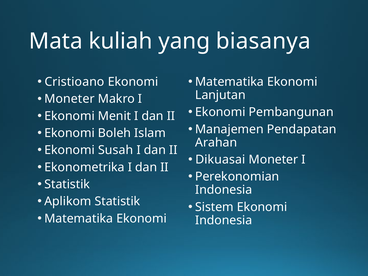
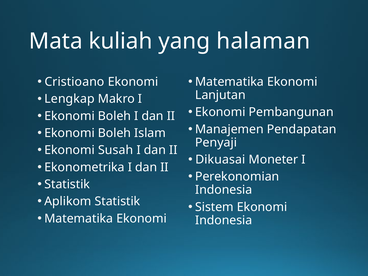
biasanya: biasanya -> halaman
Moneter at (70, 99): Moneter -> Lengkap
Menit at (115, 116): Menit -> Boleh
Arahan: Arahan -> Penyaji
